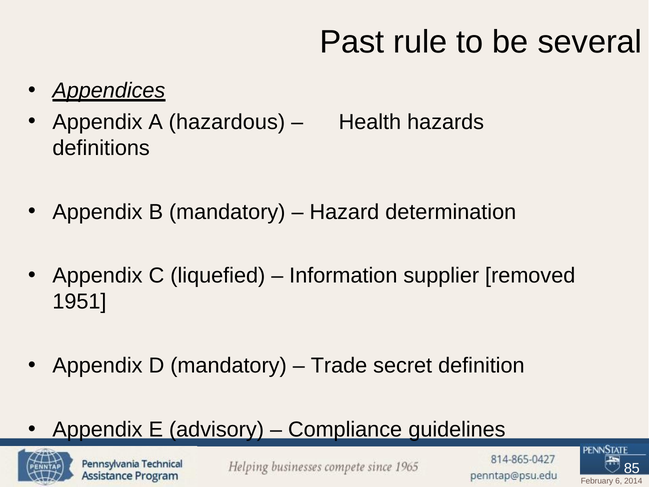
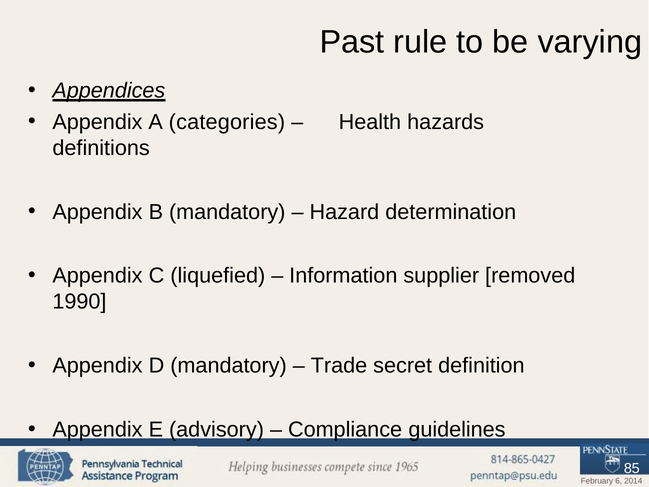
several: several -> varying
hazardous: hazardous -> categories
1951: 1951 -> 1990
